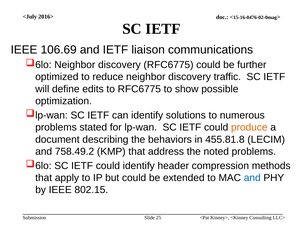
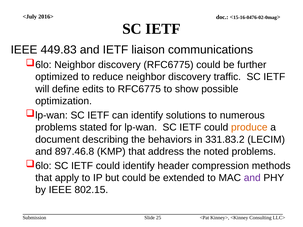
106.69: 106.69 -> 449.83
455.81.8: 455.81.8 -> 331.83.2
758.49.2: 758.49.2 -> 897.46.8
and at (252, 178) colour: blue -> purple
